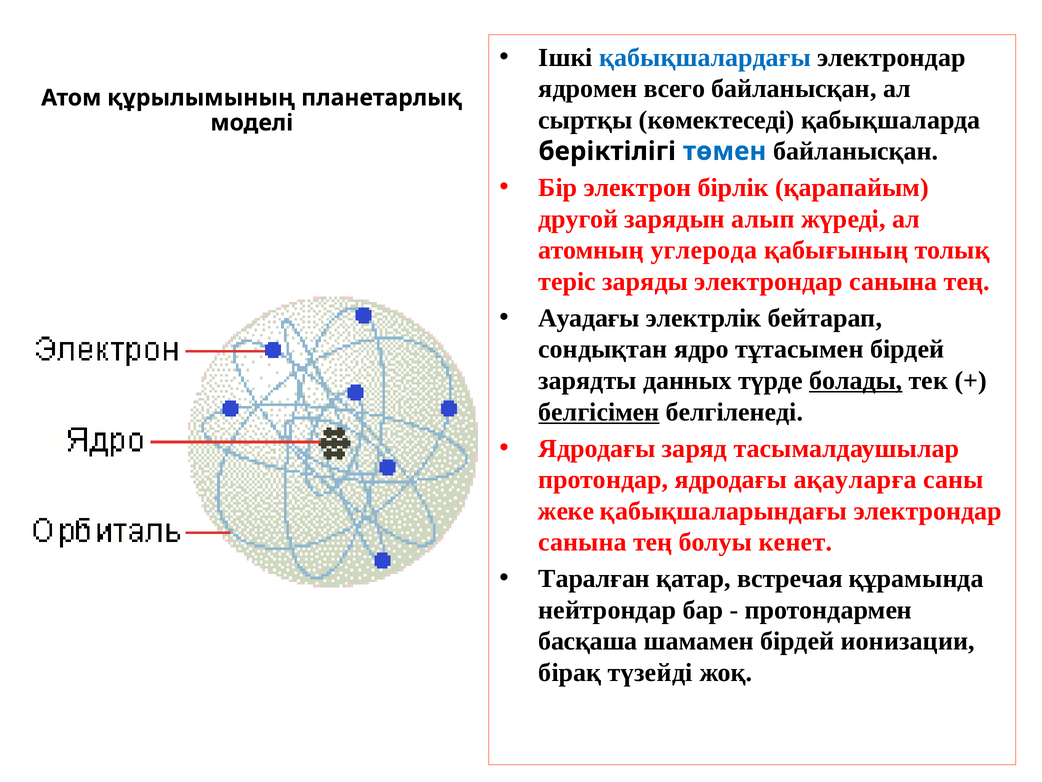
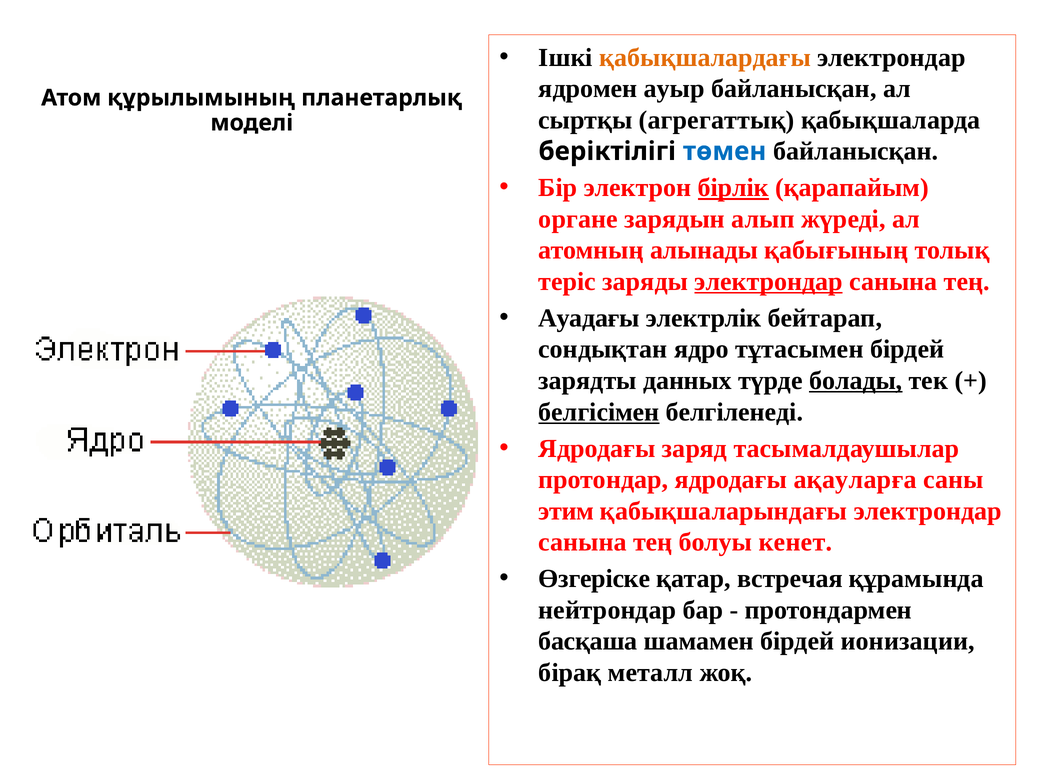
қабықшалардағы colour: blue -> orange
всего: всего -> ауыр
көмектеседі: көмектеседі -> агрегаттық
бірлік underline: none -> present
другой: другой -> органе
углерода: углерода -> алынады
электрондар at (769, 281) underline: none -> present
жеке: жеке -> этим
Таралған: Таралған -> Өзгеріске
түзейді: түзейді -> металл
